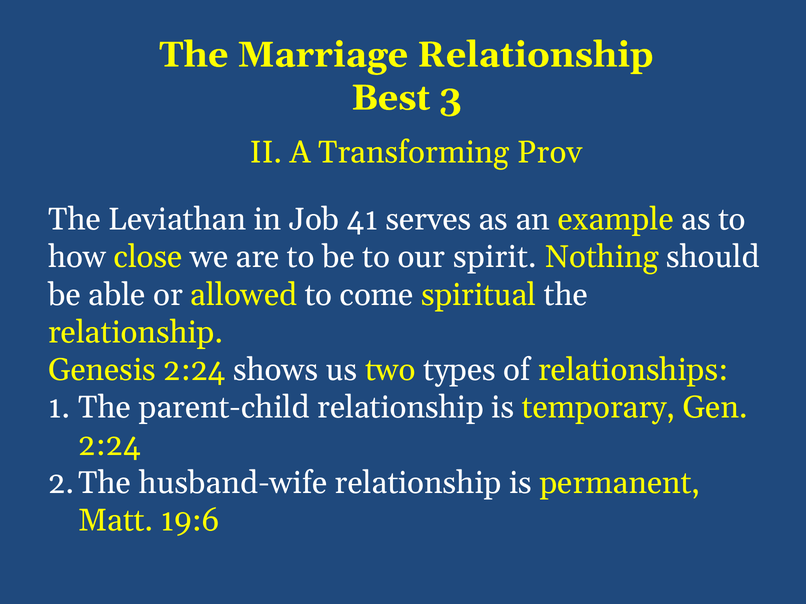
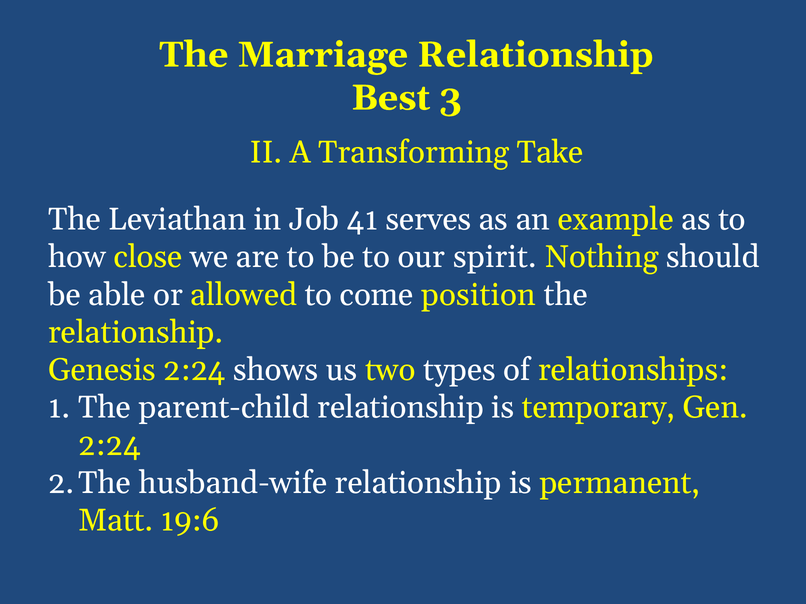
Prov: Prov -> Take
spiritual: spiritual -> position
